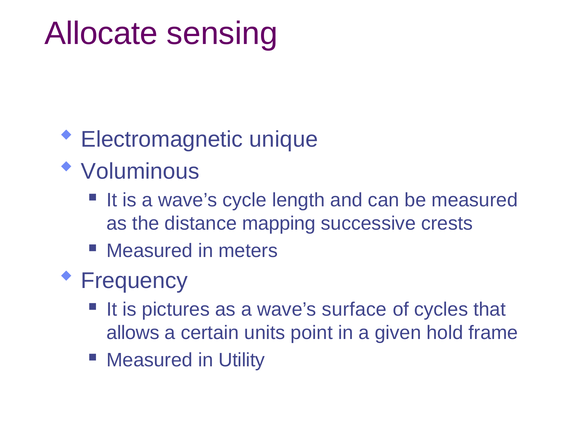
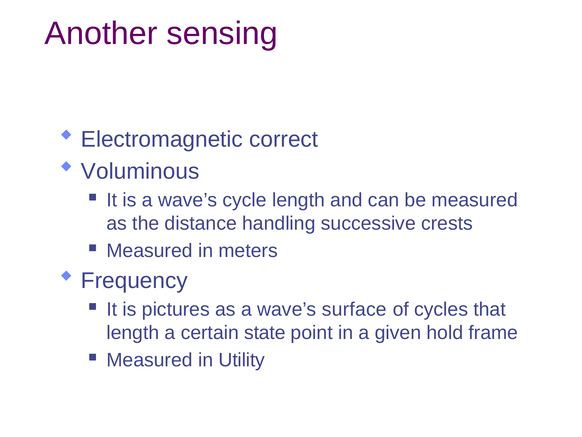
Allocate: Allocate -> Another
unique: unique -> correct
mapping: mapping -> handling
allows at (133, 333): allows -> length
units: units -> state
